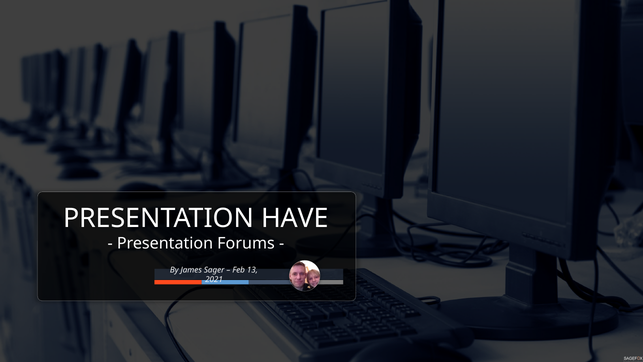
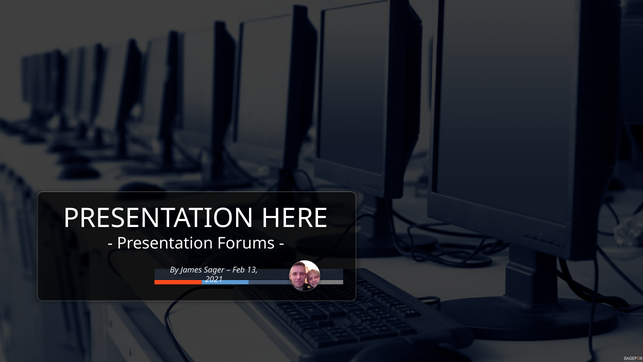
HAVE: HAVE -> HERE
